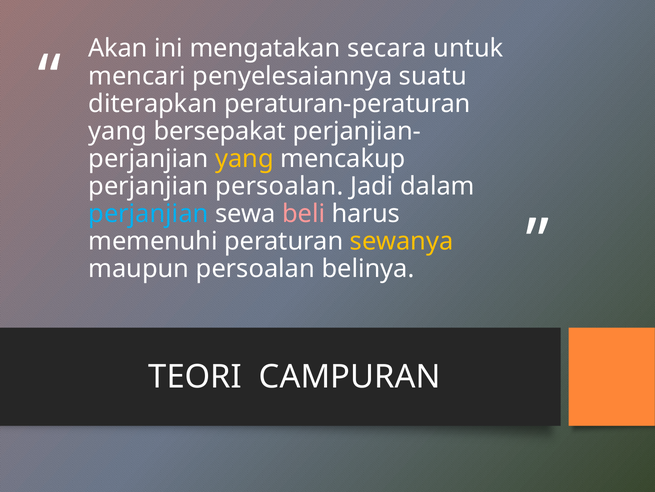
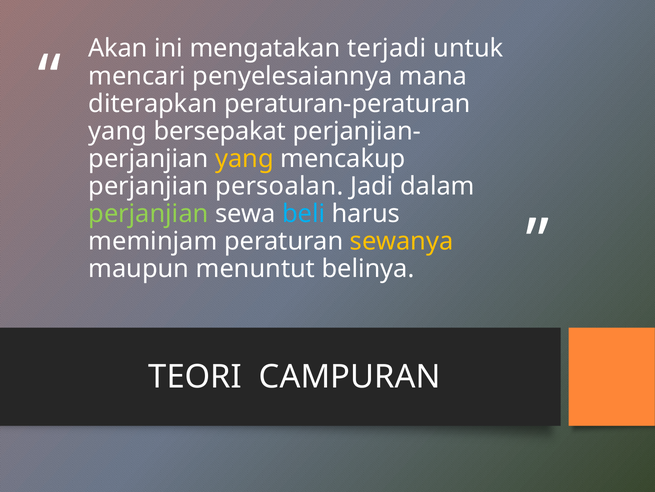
secara: secara -> terjadi
suatu: suatu -> mana
perjanjian at (148, 214) colour: light blue -> light green
beli colour: pink -> light blue
memenuhi: memenuhi -> meminjam
maupun persoalan: persoalan -> menuntut
